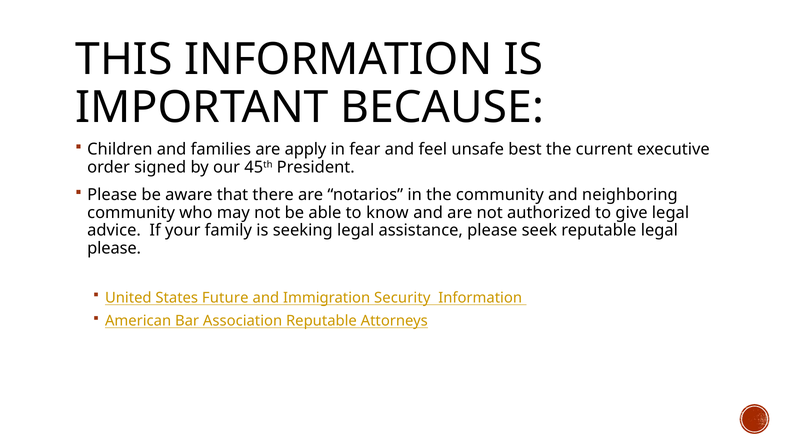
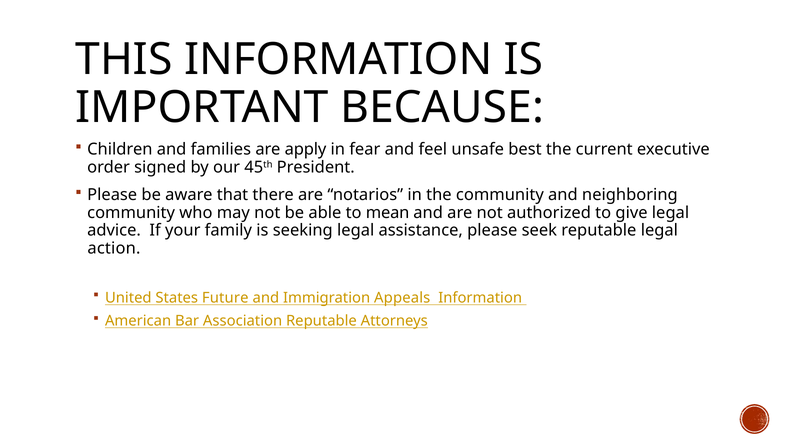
know: know -> mean
please at (114, 248): please -> action
Security: Security -> Appeals
